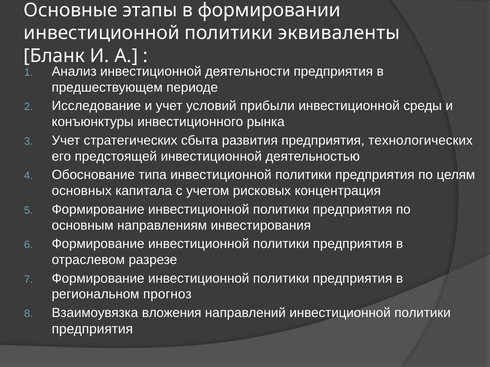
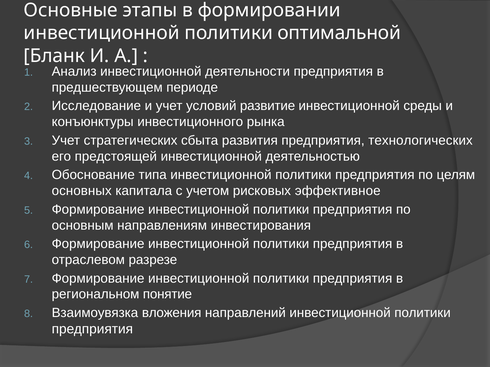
эквиваленты: эквиваленты -> оптимальной
прибыли: прибыли -> развитие
концентрация: концентрация -> эффективное
прогноз: прогноз -> понятие
